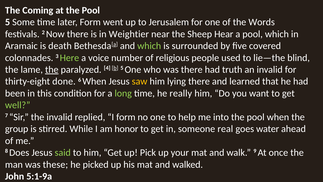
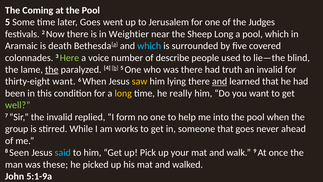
later Form: Form -> Goes
Words: Words -> Judges
Sheep Hear: Hear -> Long
which at (149, 46) colour: light green -> light blue
religious: religious -> describe
thirty-eight done: done -> want
and at (220, 81) underline: none -> present
long at (123, 93) colour: light green -> yellow
honor: honor -> works
someone real: real -> that
water: water -> never
Does: Does -> Seen
said colour: light green -> light blue
